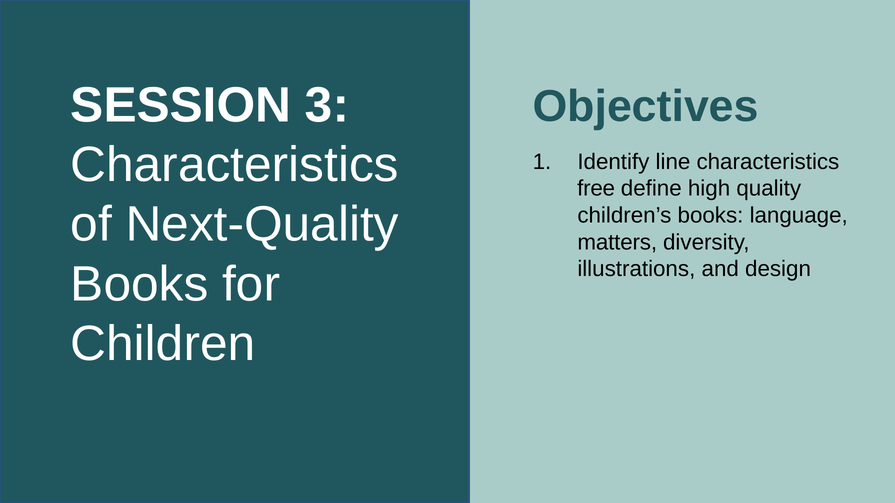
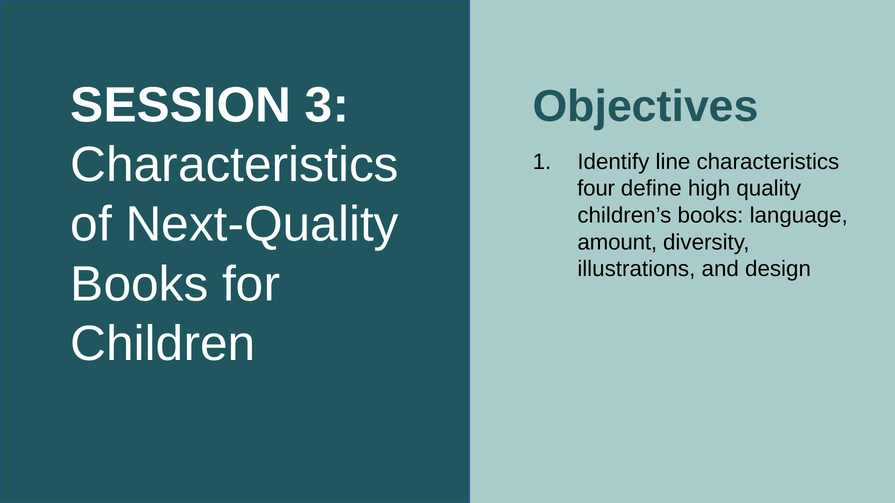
free: free -> four
matters: matters -> amount
